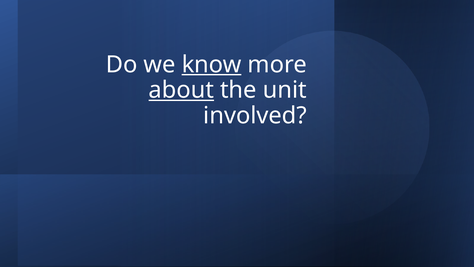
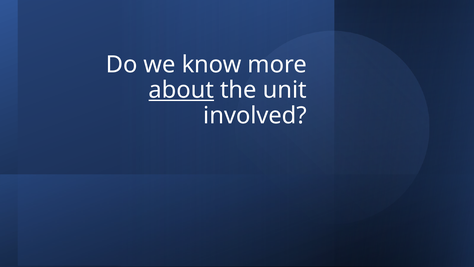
know underline: present -> none
